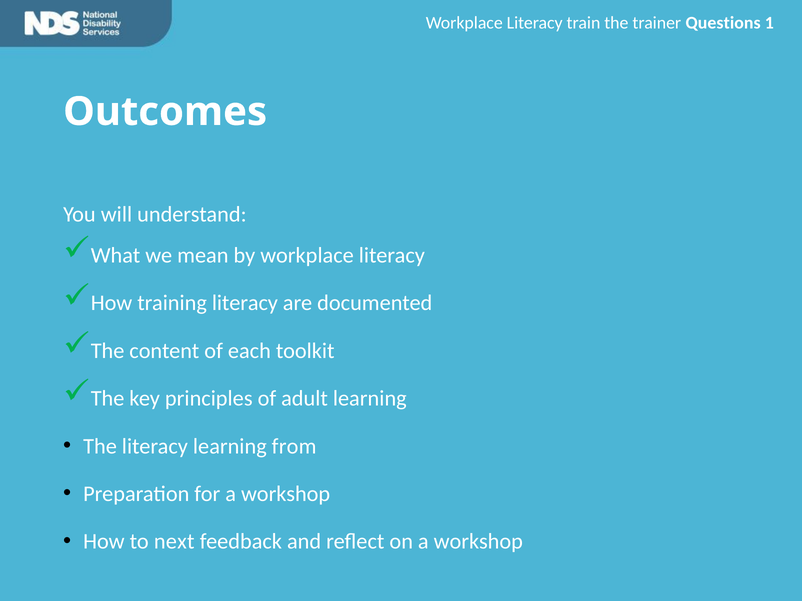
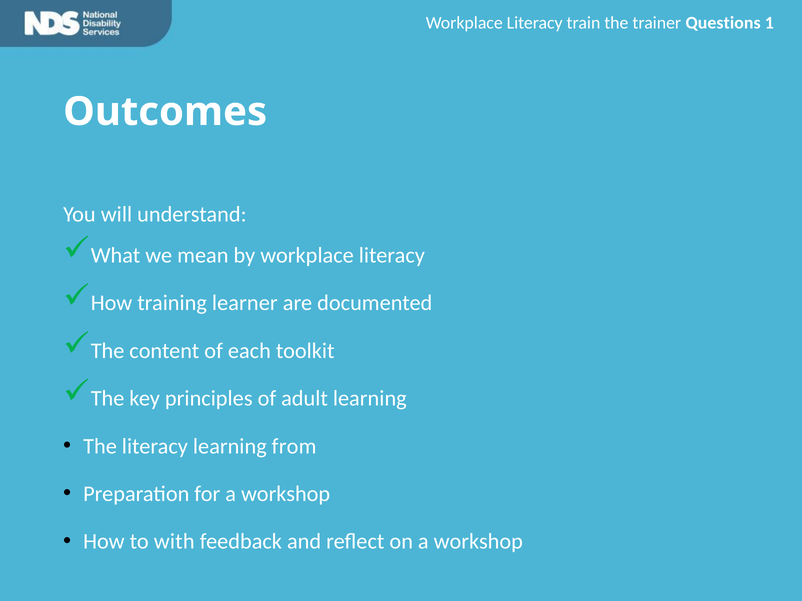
training literacy: literacy -> learner
next: next -> with
